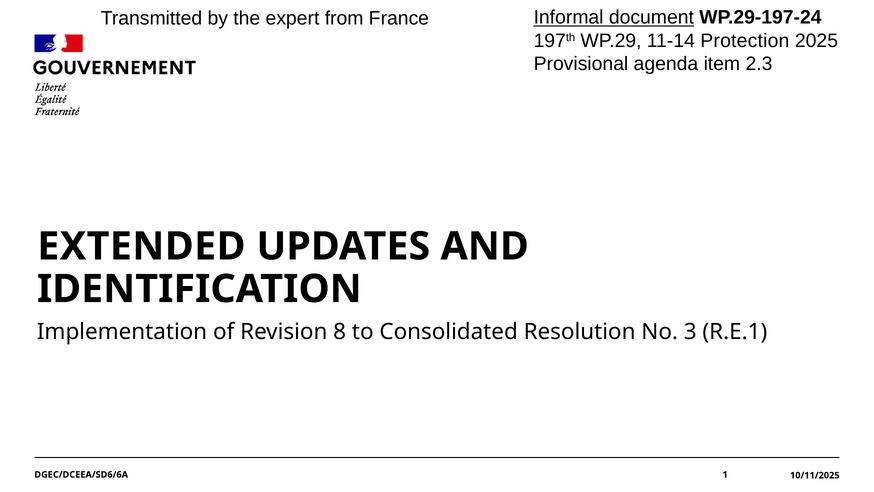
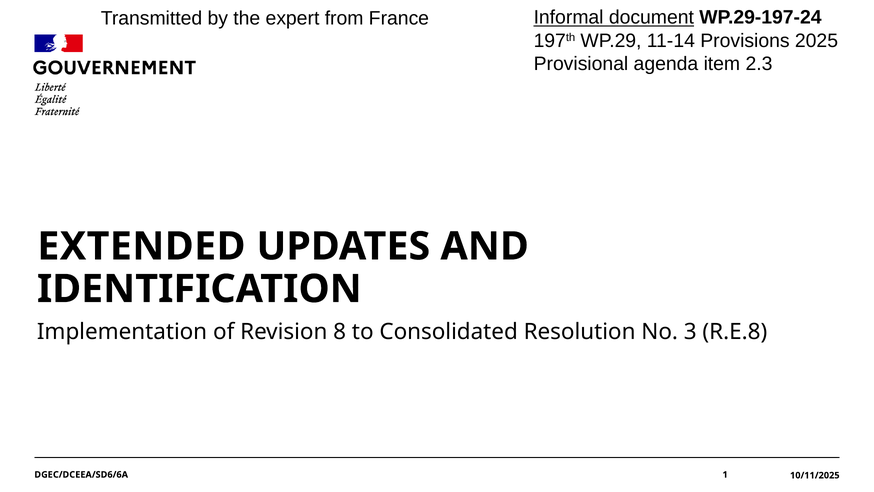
Protection: Protection -> Provisions
R.E.1: R.E.1 -> R.E.8
